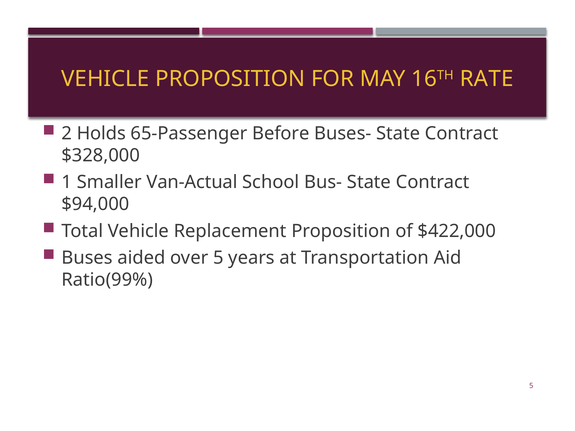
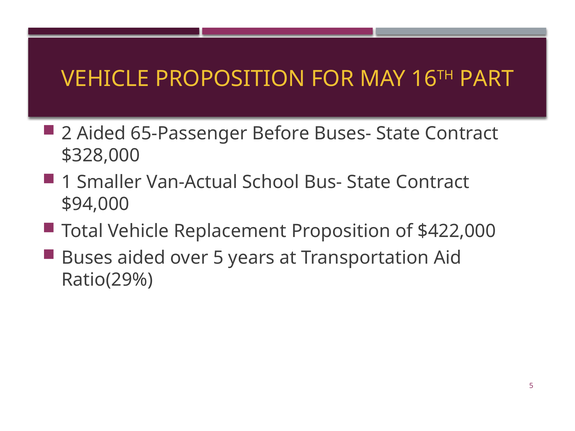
RATE: RATE -> PART
2 Holds: Holds -> Aided
Ratio(99%: Ratio(99% -> Ratio(29%
